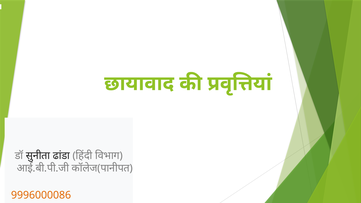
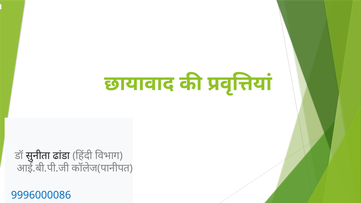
9996000086 colour: orange -> blue
